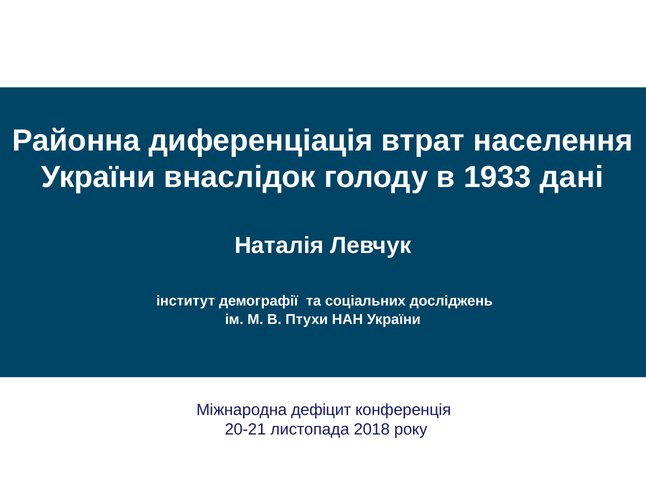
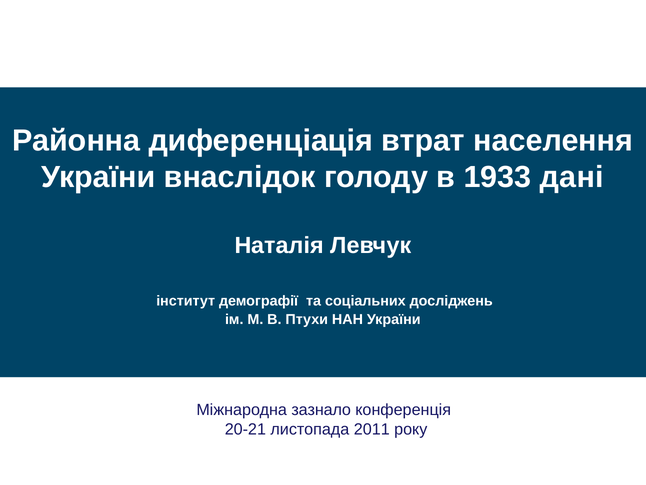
дефіцит: дефіцит -> зазнало
2018: 2018 -> 2011
